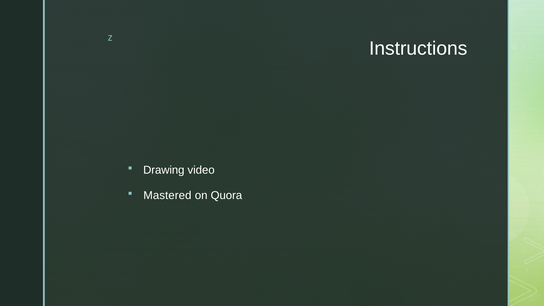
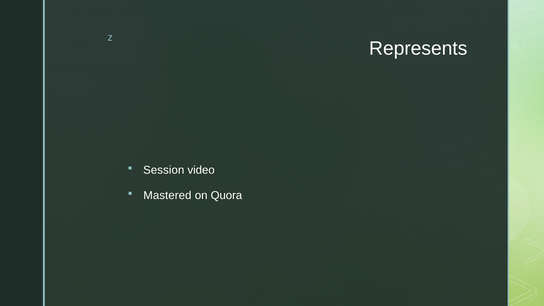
Instructions: Instructions -> Represents
Drawing: Drawing -> Session
